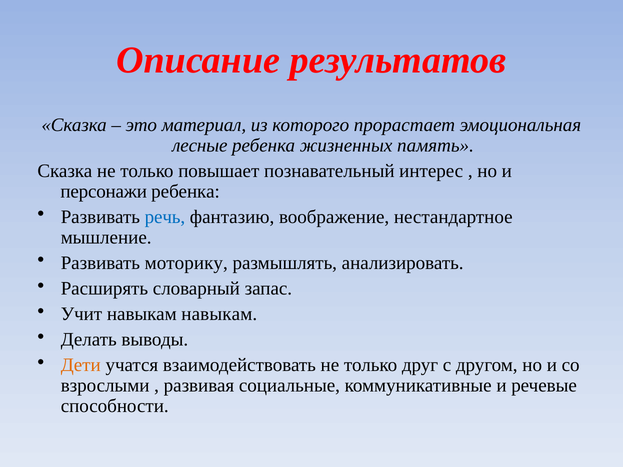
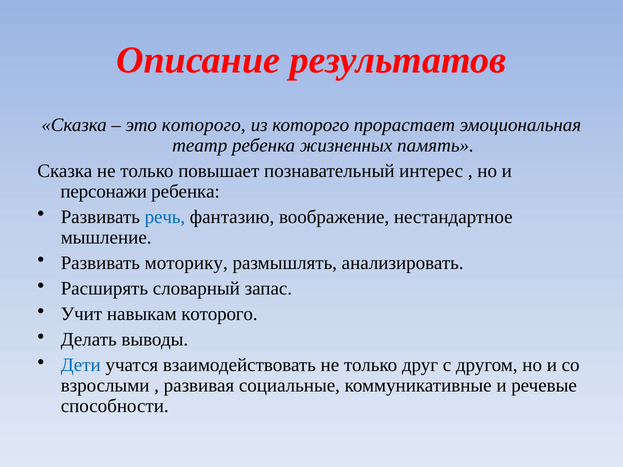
это материал: материал -> которого
лесные: лесные -> театр
навыкам навыкам: навыкам -> которого
Дети colour: orange -> blue
